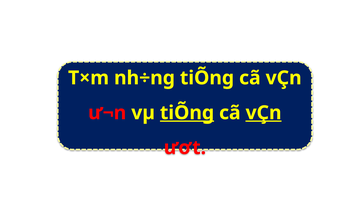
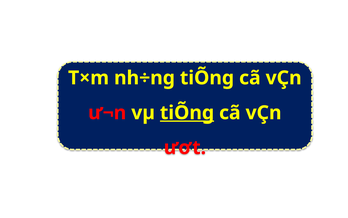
vÇn at (264, 113) underline: present -> none
